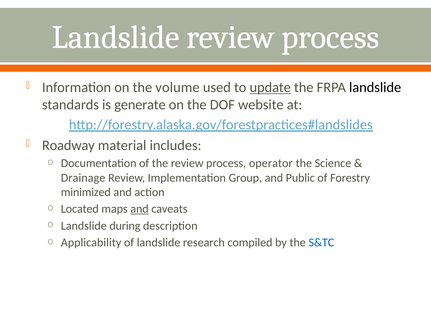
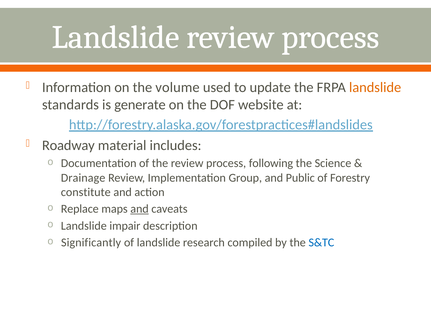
update underline: present -> none
landslide at (375, 87) colour: black -> orange
operator: operator -> following
minimized: minimized -> constitute
Located: Located -> Replace
during: during -> impair
Applicability: Applicability -> Significantly
